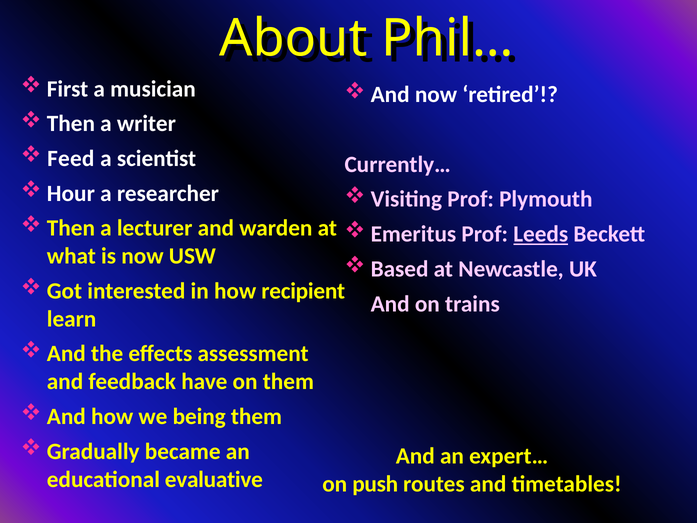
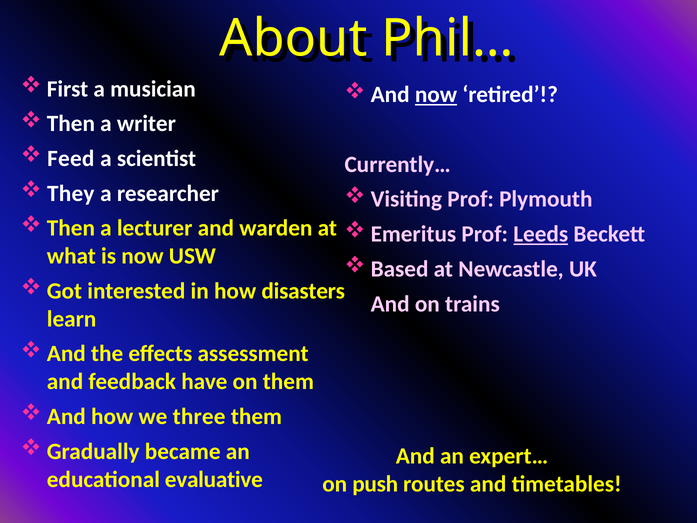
now at (436, 95) underline: none -> present
Hour: Hour -> They
recipient: recipient -> disasters
being: being -> three
